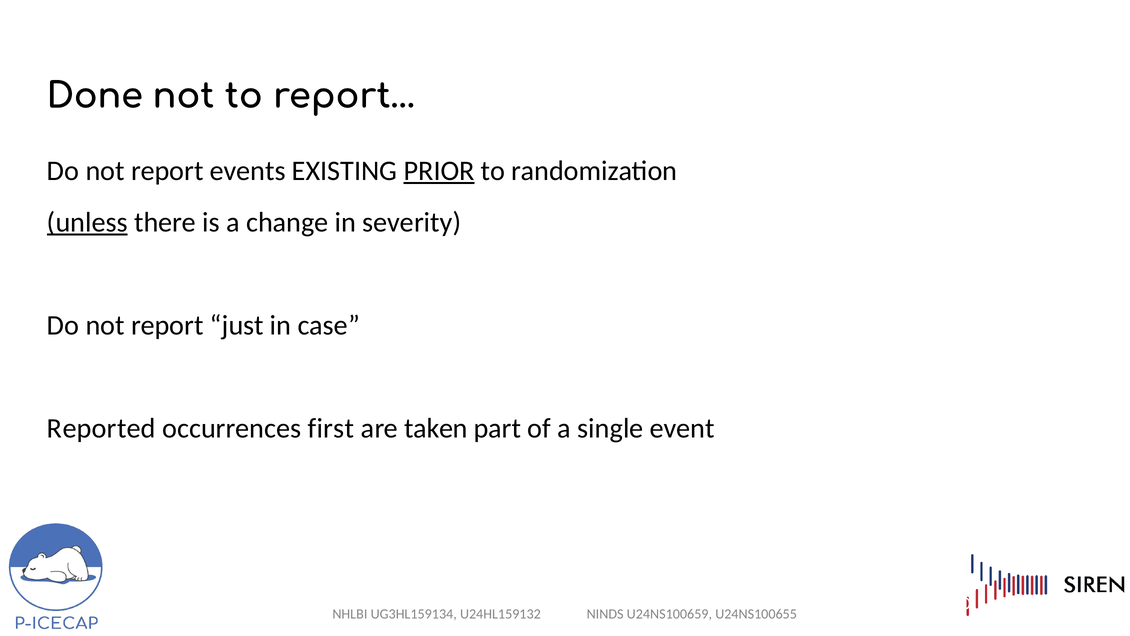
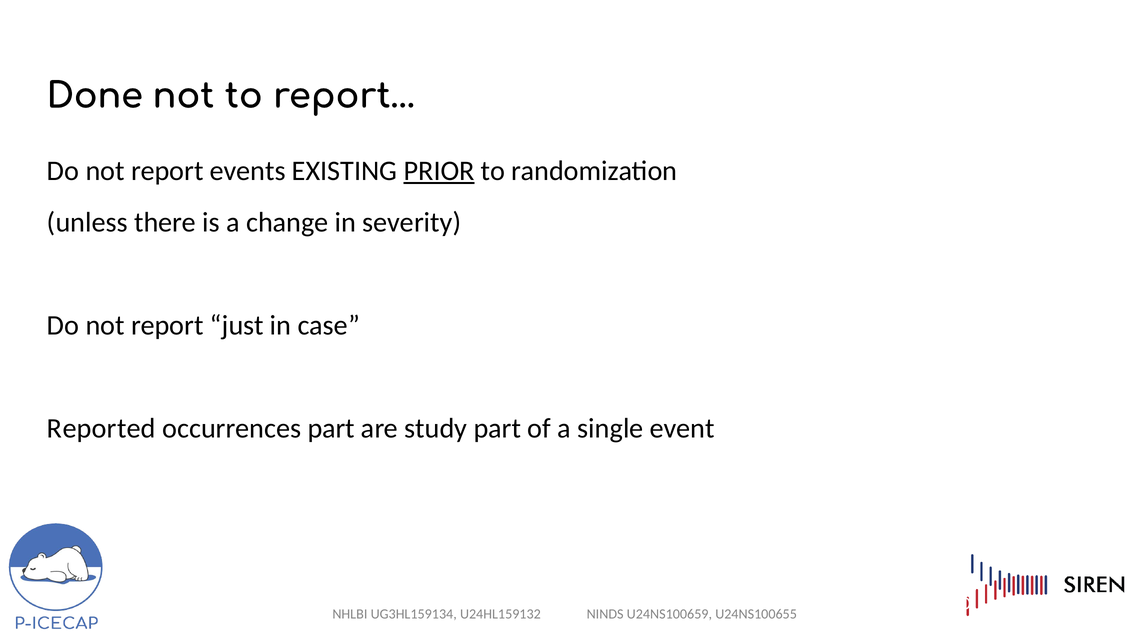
unless underline: present -> none
occurrences first: first -> part
taken: taken -> study
